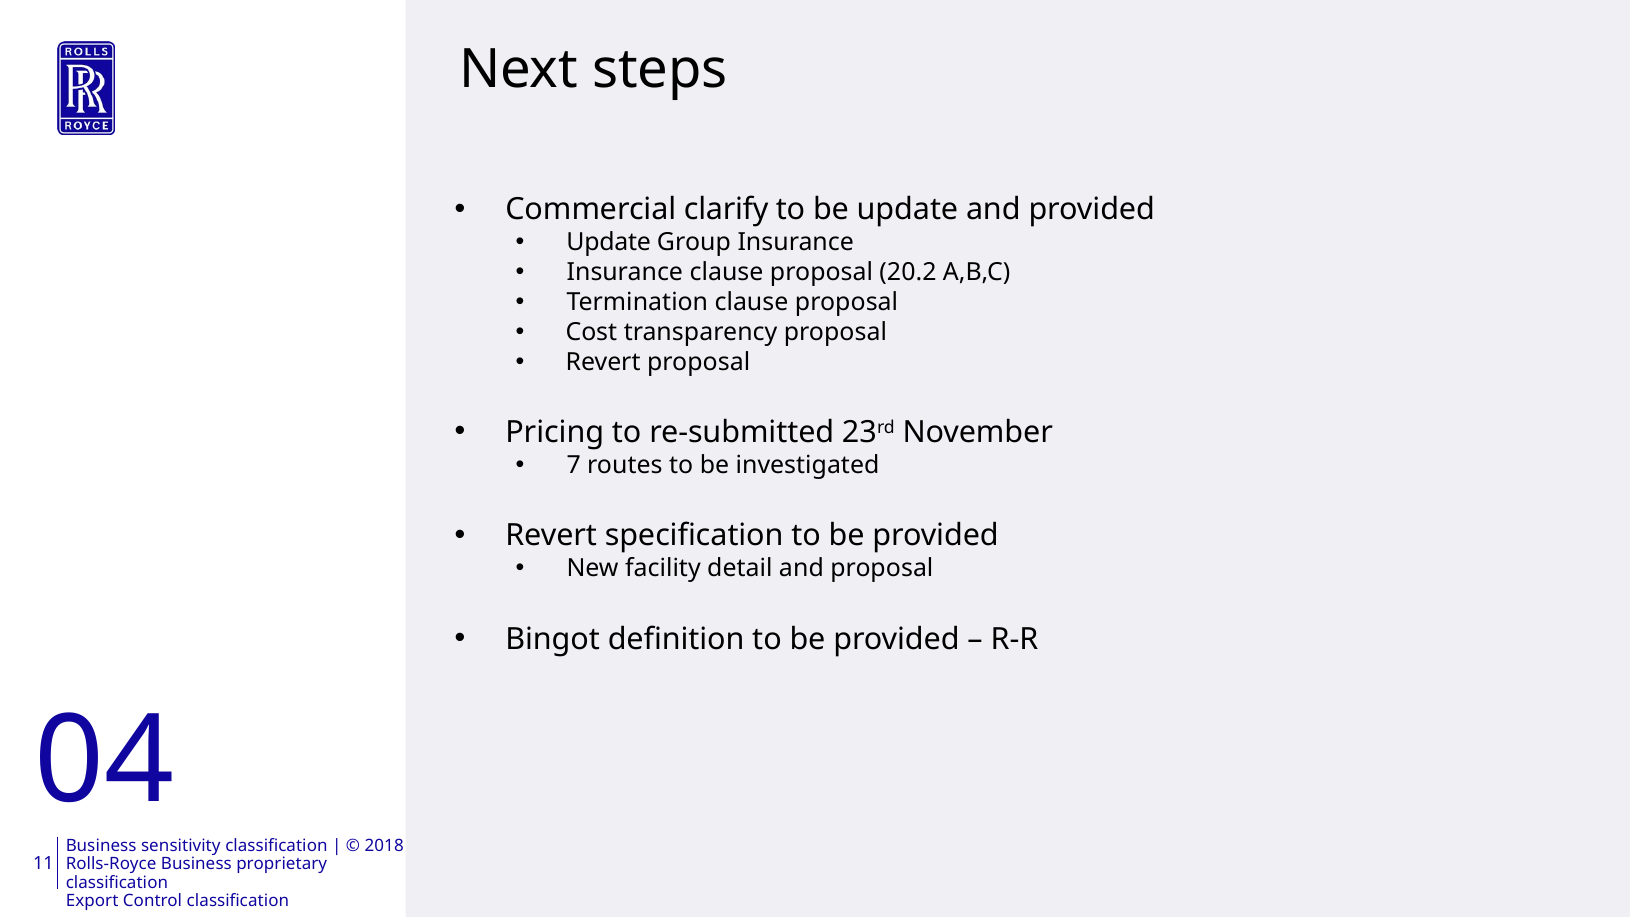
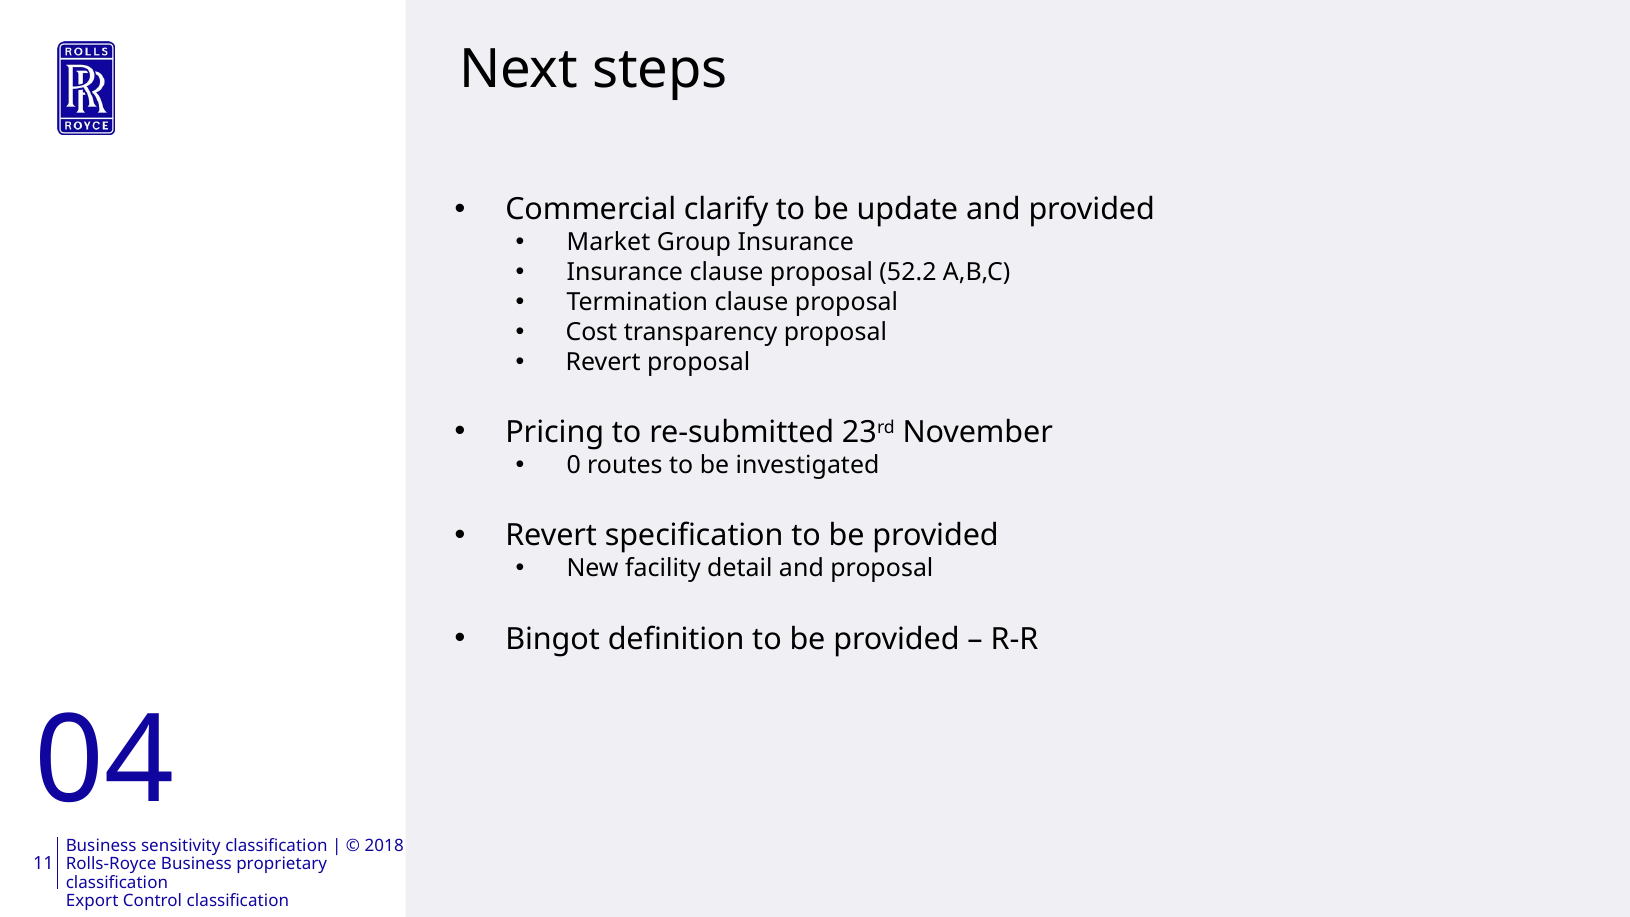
Update at (609, 243): Update -> Market
20.2: 20.2 -> 52.2
7: 7 -> 0
